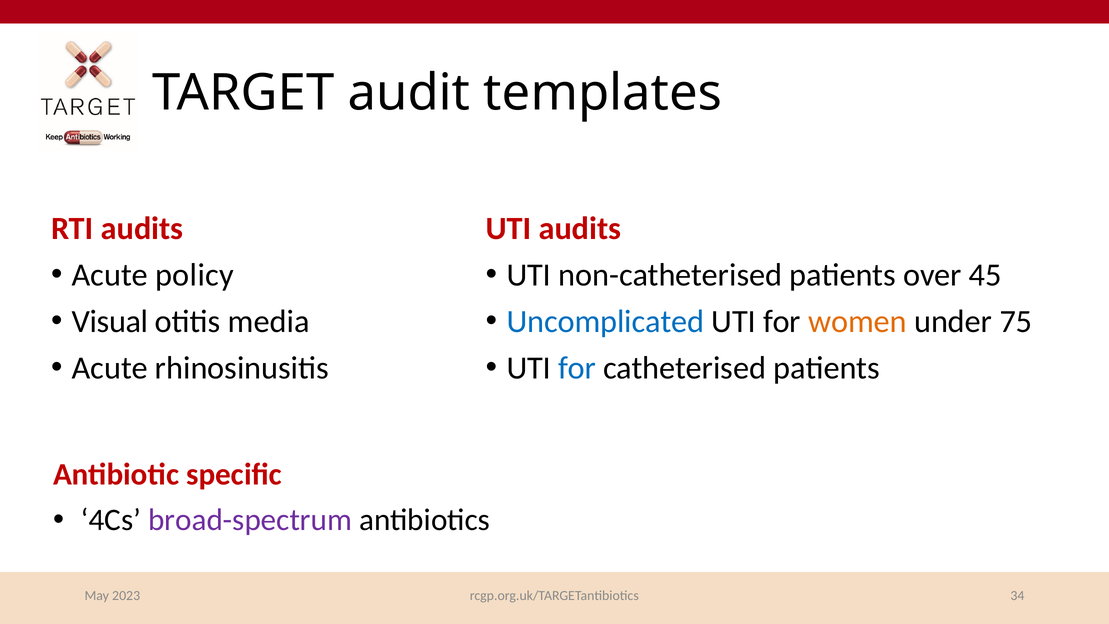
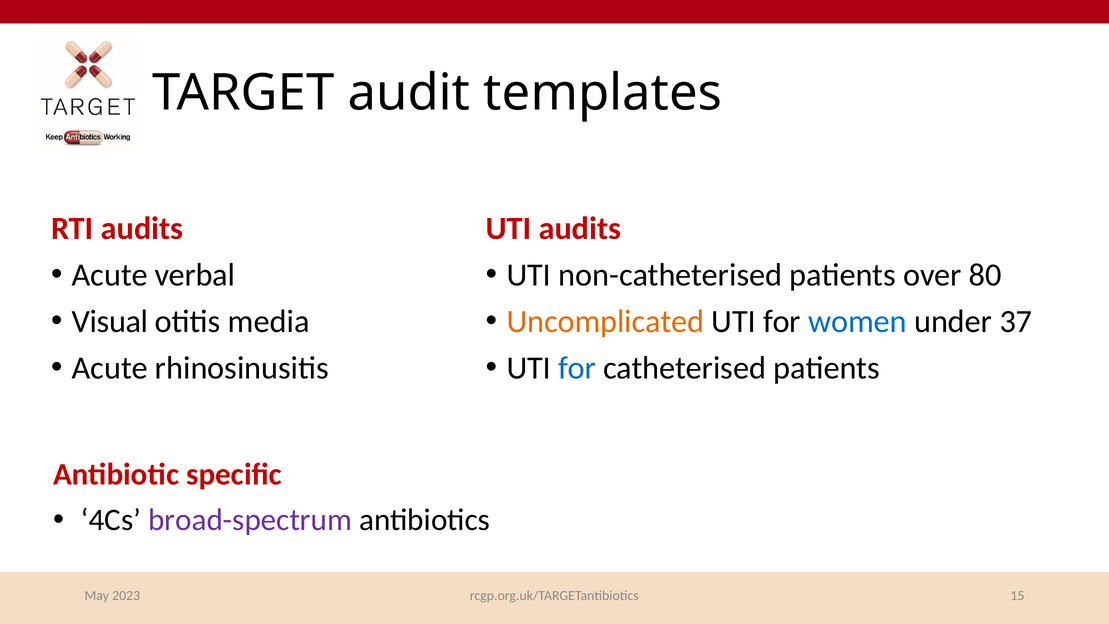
policy: policy -> verbal
45: 45 -> 80
Uncomplicated colour: blue -> orange
women colour: orange -> blue
75: 75 -> 37
34: 34 -> 15
